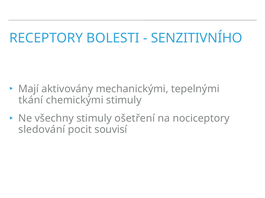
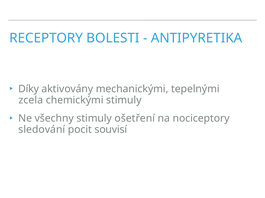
SENZITIVNÍHO: SENZITIVNÍHO -> ANTIPYRETIKA
Mají: Mají -> Díky
tkání: tkání -> zcela
